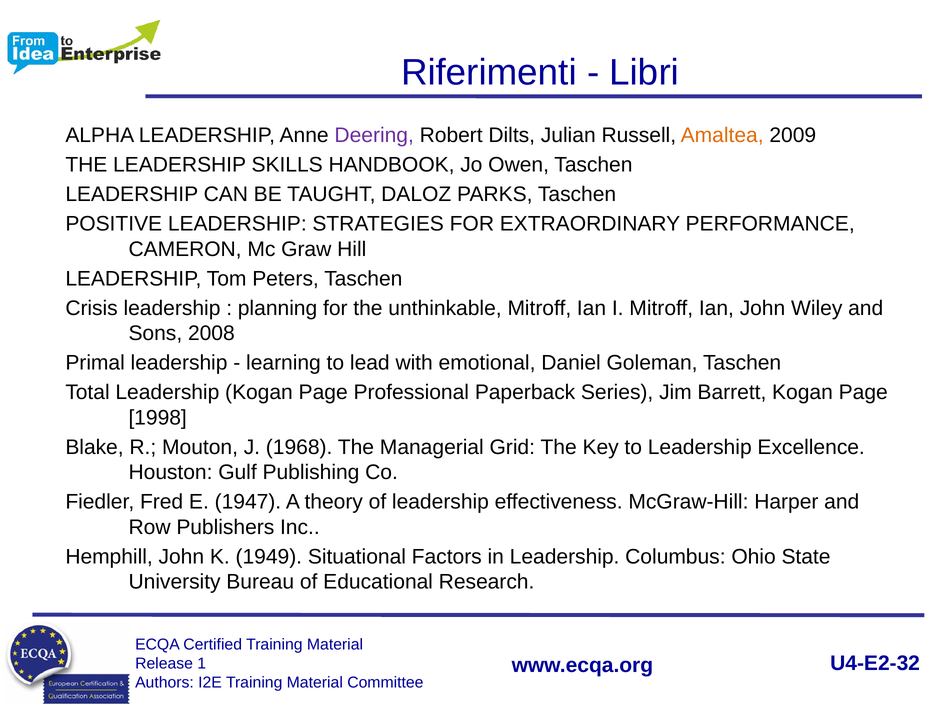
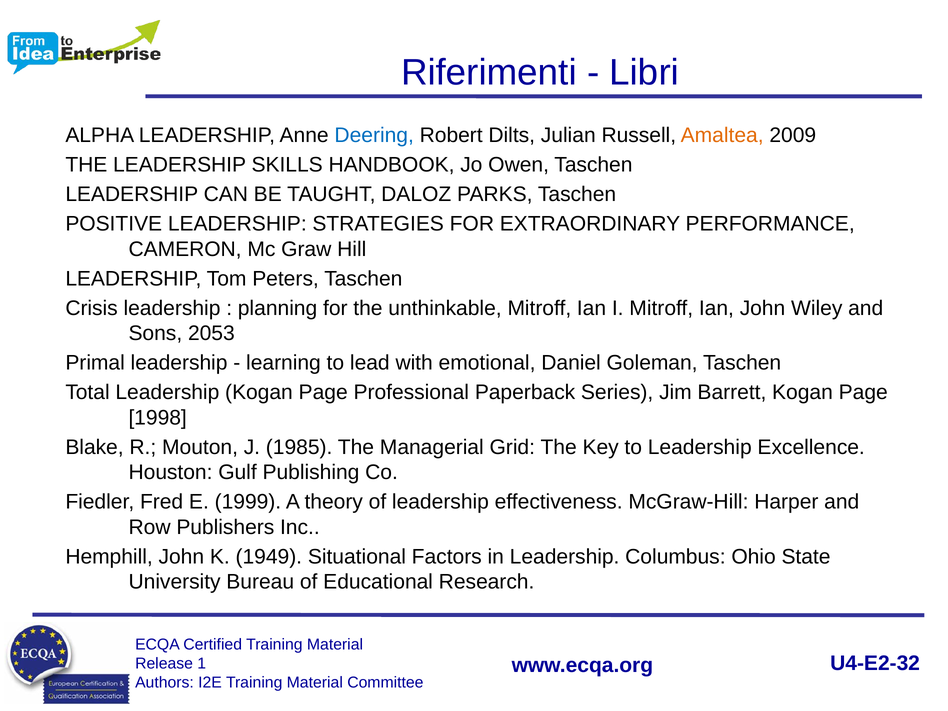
Deering colour: purple -> blue
2008: 2008 -> 2053
1968: 1968 -> 1985
1947: 1947 -> 1999
